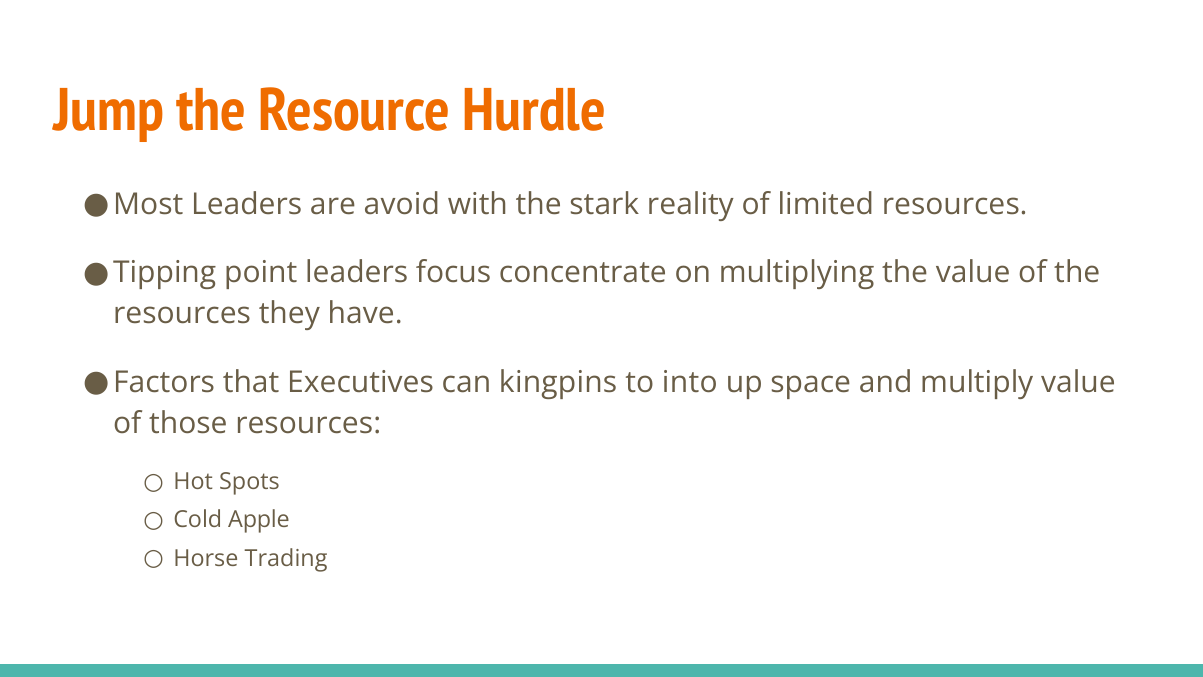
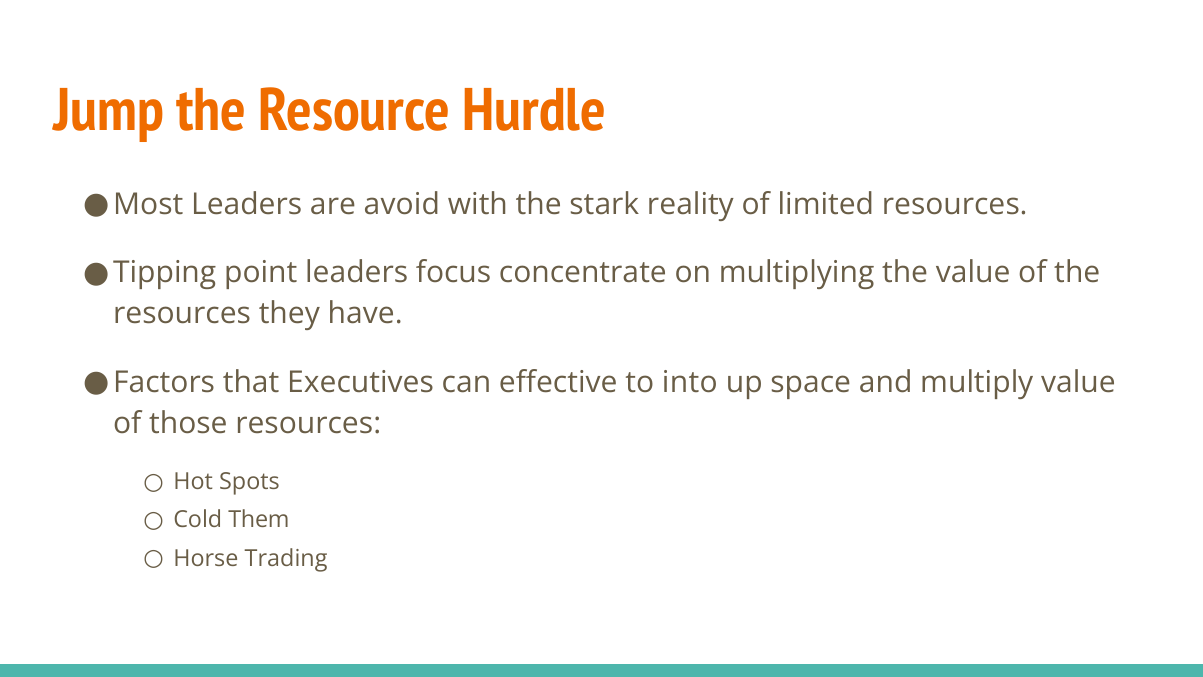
kingpins: kingpins -> effective
Apple: Apple -> Them
